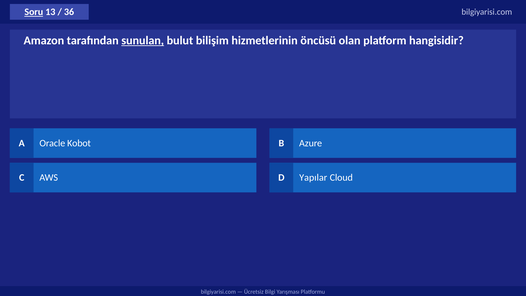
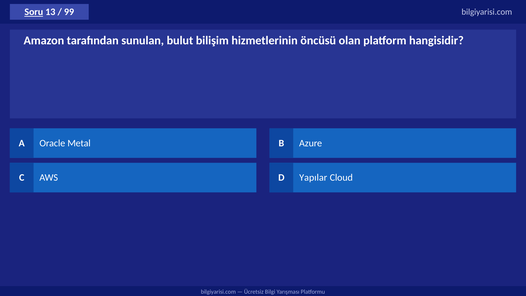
36: 36 -> 99
sunulan underline: present -> none
Kobot: Kobot -> Metal
